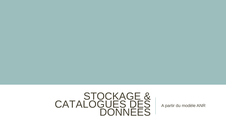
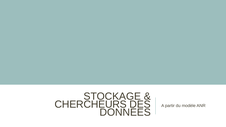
CATALOGUES: CATALOGUES -> CHERCHEURS
